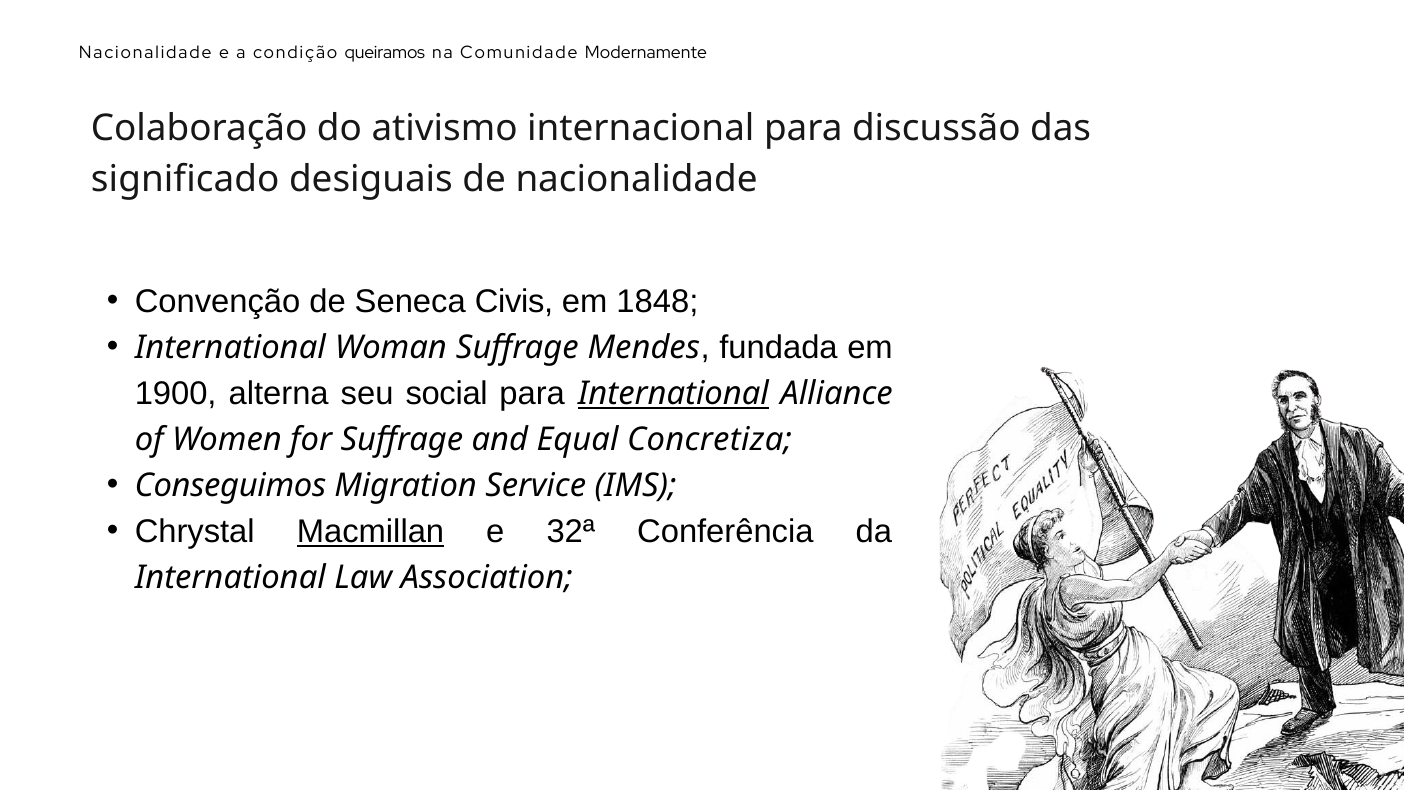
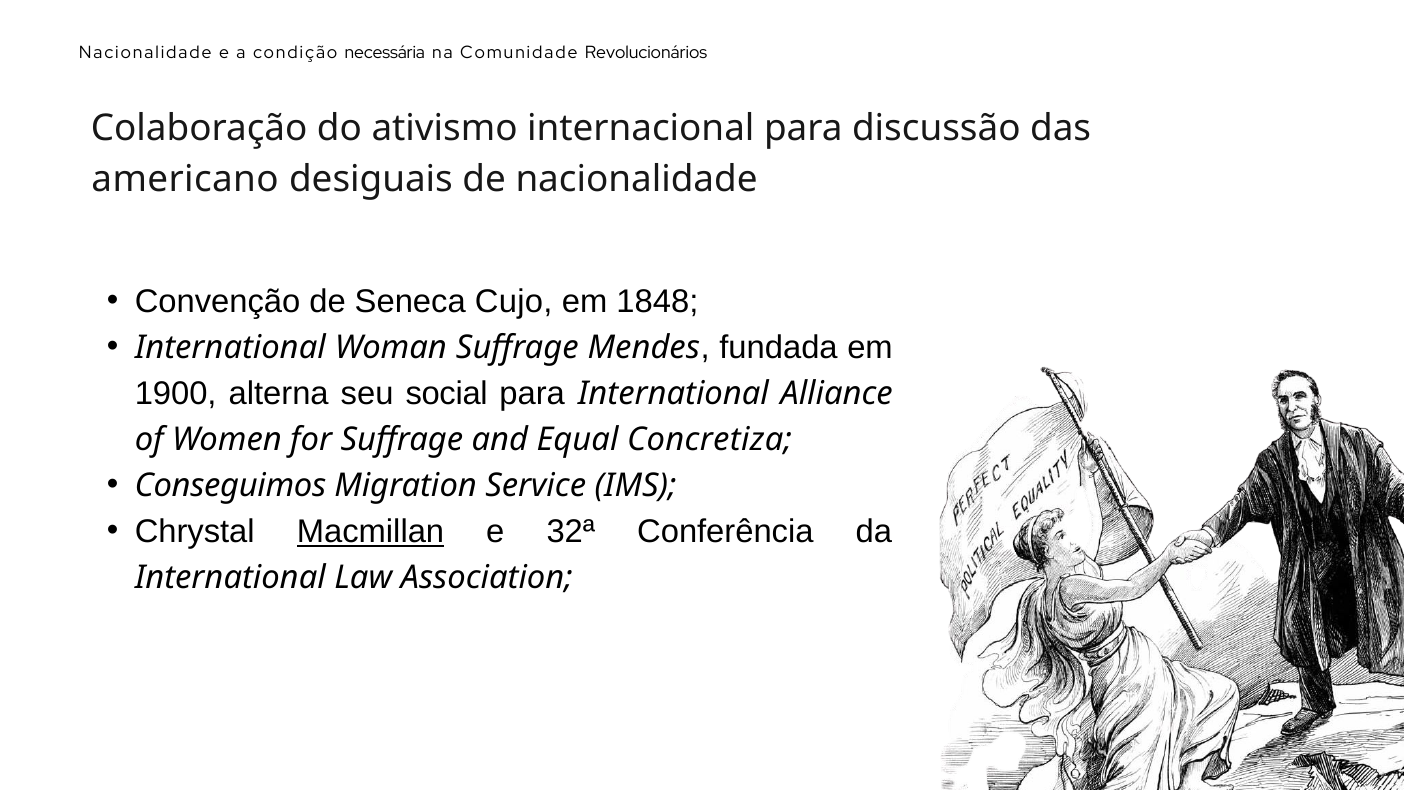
queiramos: queiramos -> necessária
Modernamente: Modernamente -> Revolucionários
significado: significado -> americano
Civis: Civis -> Cujo
International at (673, 393) underline: present -> none
